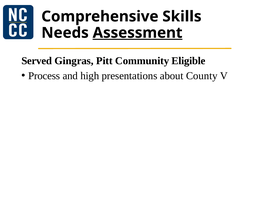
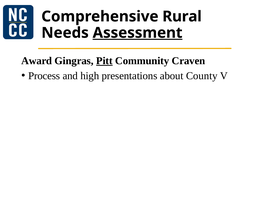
Skills: Skills -> Rural
Served: Served -> Award
Pitt underline: none -> present
Eligible: Eligible -> Craven
